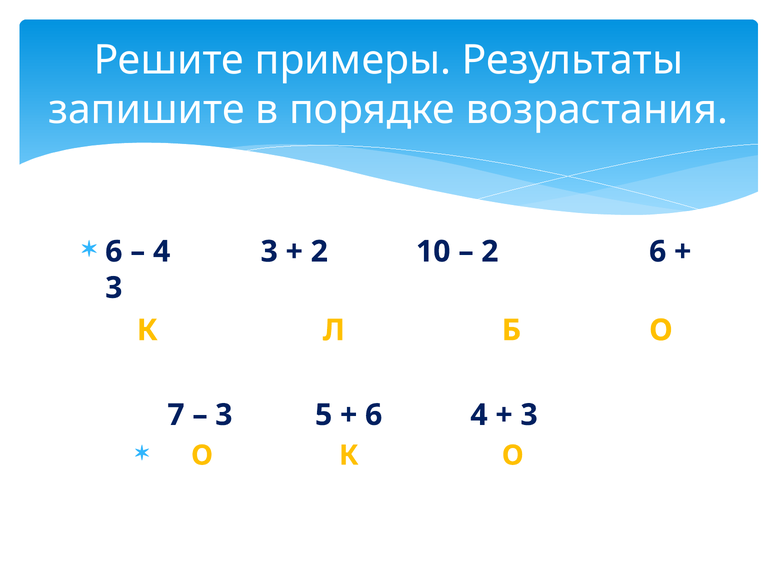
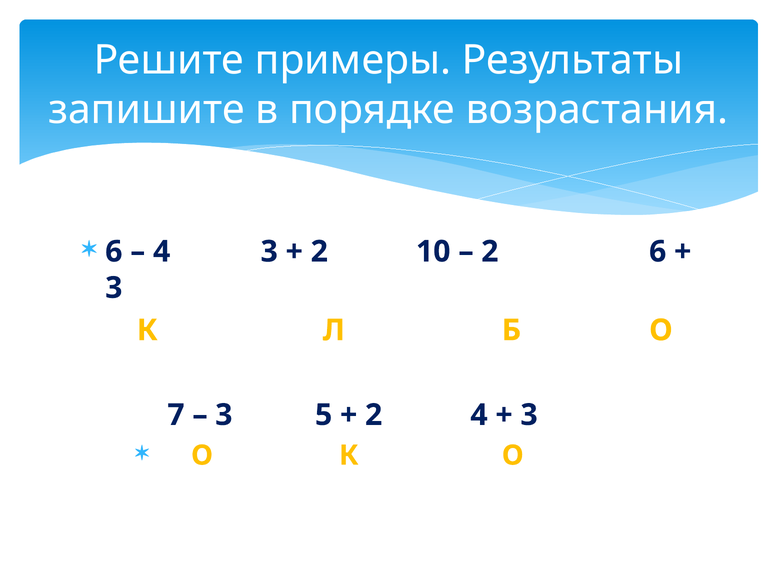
6 at (374, 415): 6 -> 2
